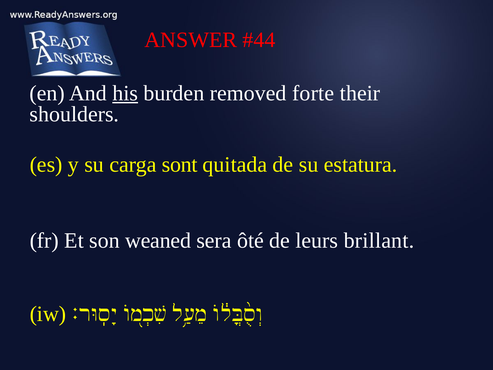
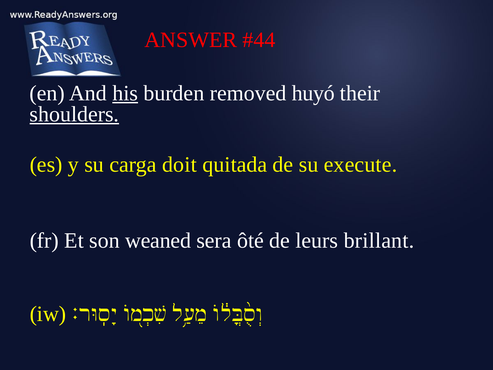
forte: forte -> huyó
shoulders underline: none -> present
sont: sont -> doit
estatura: estatura -> execute
